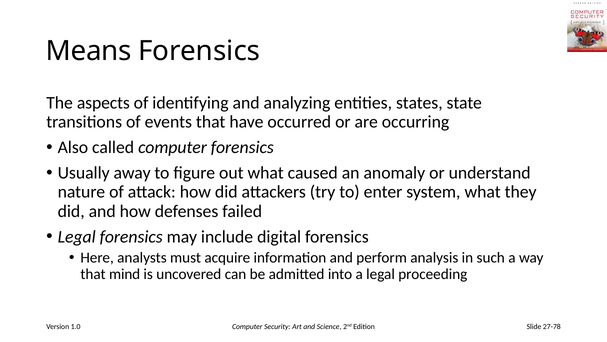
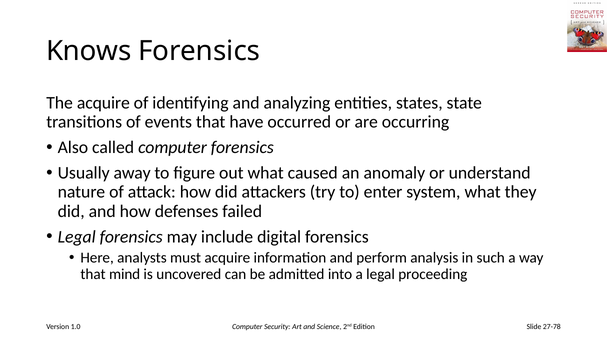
Means: Means -> Knows
The aspects: aspects -> acquire
